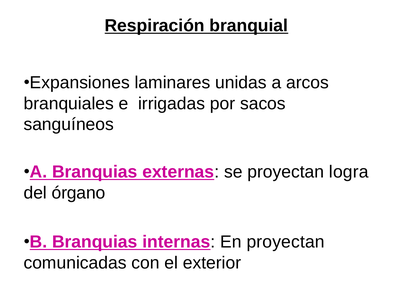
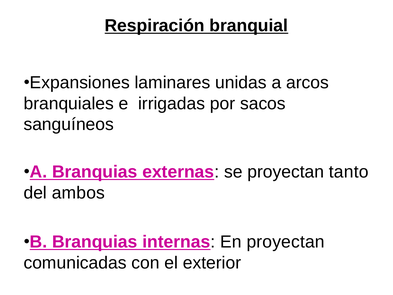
logra: logra -> tanto
órgano: órgano -> ambos
